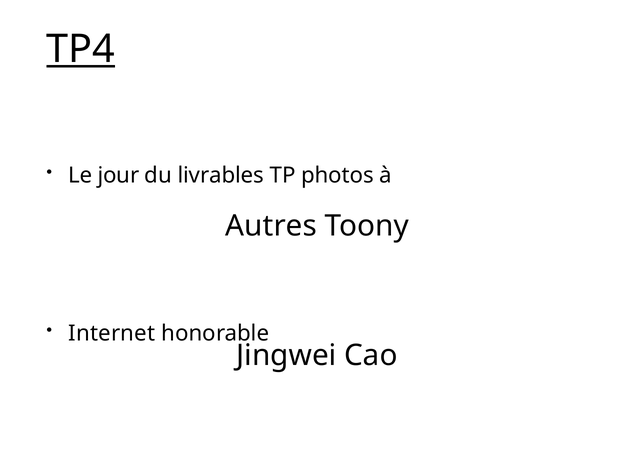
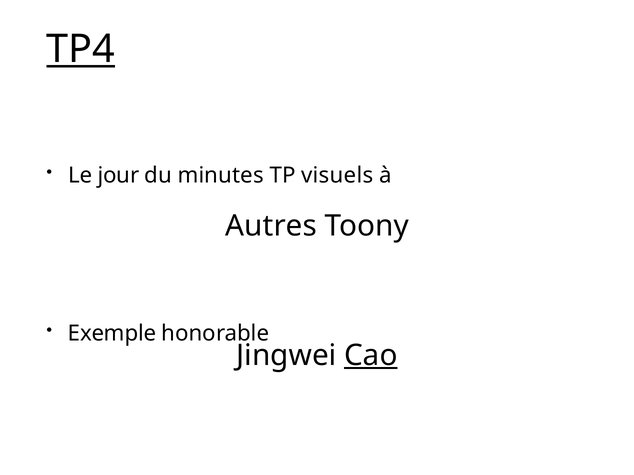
livrables: livrables -> minutes
photos: photos -> visuels
Internet: Internet -> Exemple
Cao underline: none -> present
